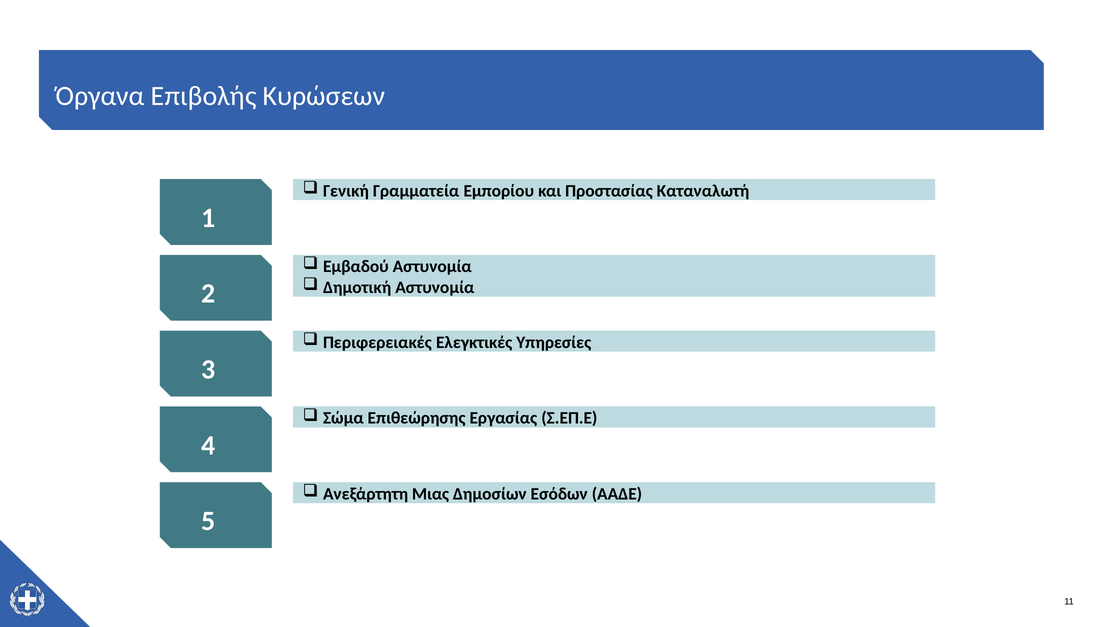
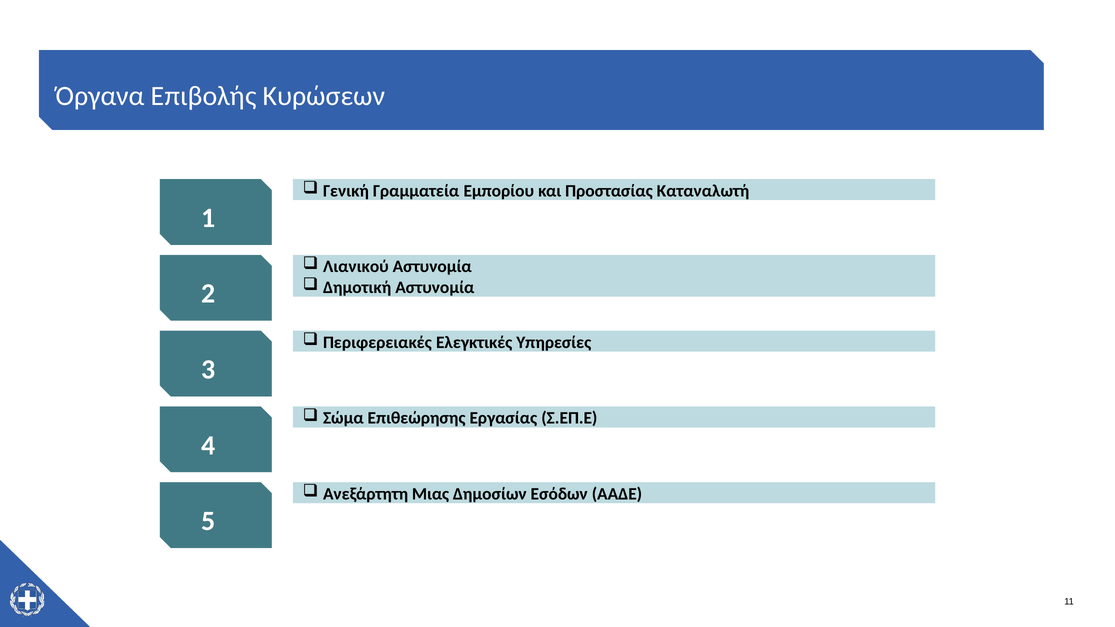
Εμβαδού: Εμβαδού -> Λιανικού
